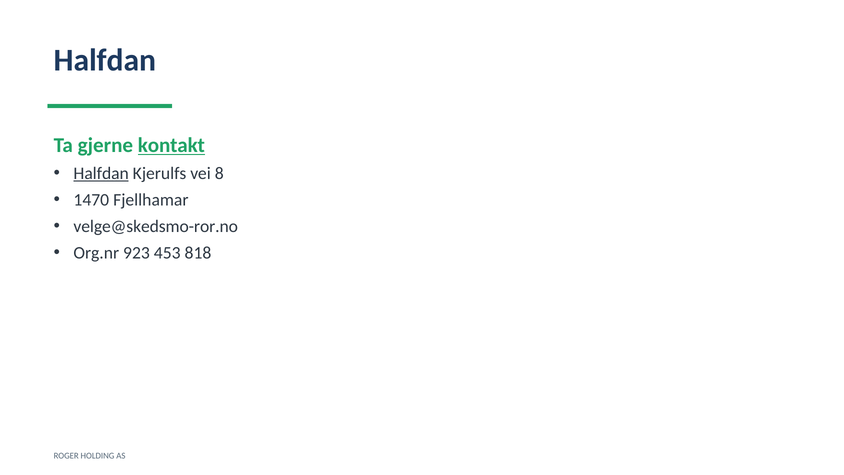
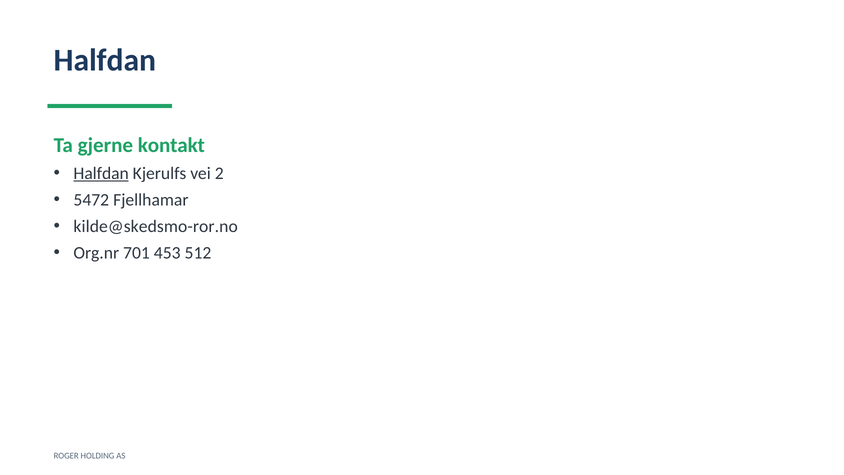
kontakt underline: present -> none
8: 8 -> 2
1470: 1470 -> 5472
velge@skedsmo-ror.no: velge@skedsmo-ror.no -> kilde@skedsmo-ror.no
923: 923 -> 701
818: 818 -> 512
